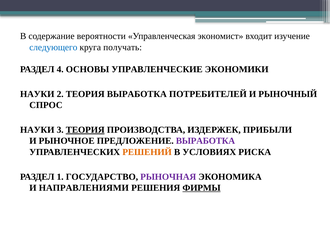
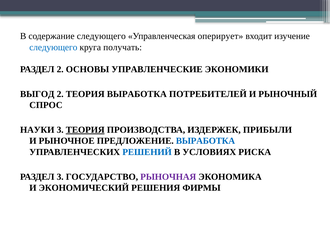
содержание вероятности: вероятности -> следующего
экономист: экономист -> оперирует
РАЗДЕЛ 4: 4 -> 2
НАУКИ at (37, 94): НАУКИ -> ВЫГОД
ВЫРАБОТКА at (205, 141) colour: purple -> blue
РЕШЕНИЙ colour: orange -> blue
РАЗДЕЛ 1: 1 -> 3
НАПРАВЛЕНИЯМИ: НАПРАВЛЕНИЯМИ -> ЭКОНОМИЧЕСКИЙ
ФИРМЫ underline: present -> none
